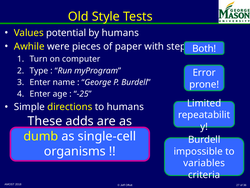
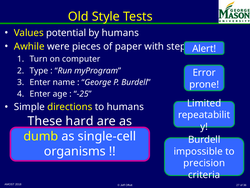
Both: Both -> Alert
adds: adds -> hard
variables: variables -> precision
